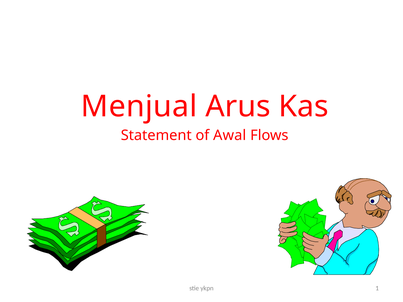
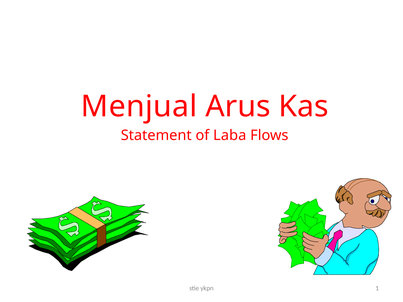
Awal: Awal -> Laba
